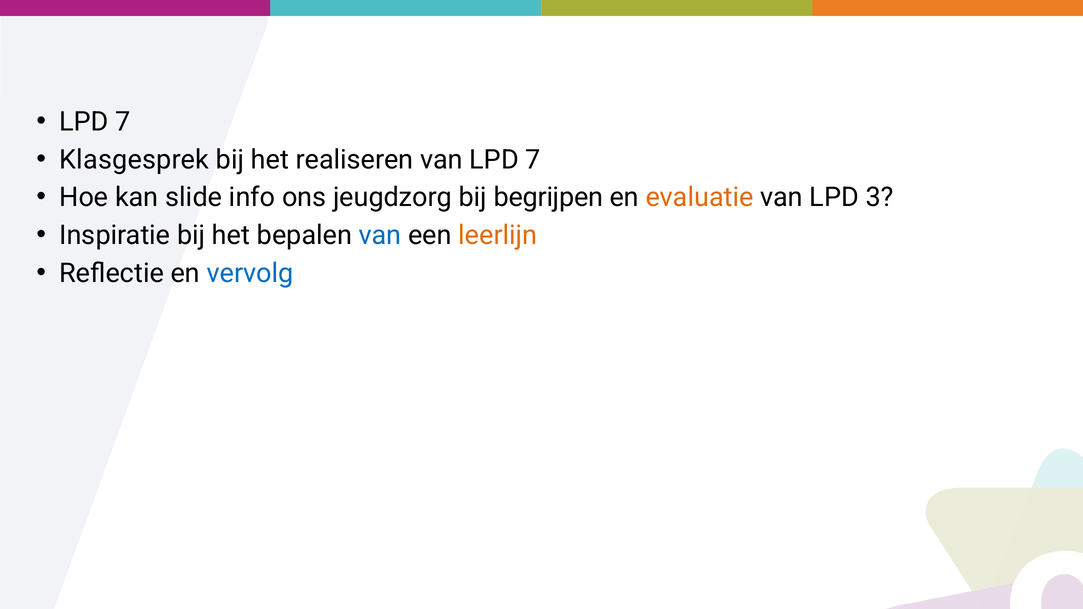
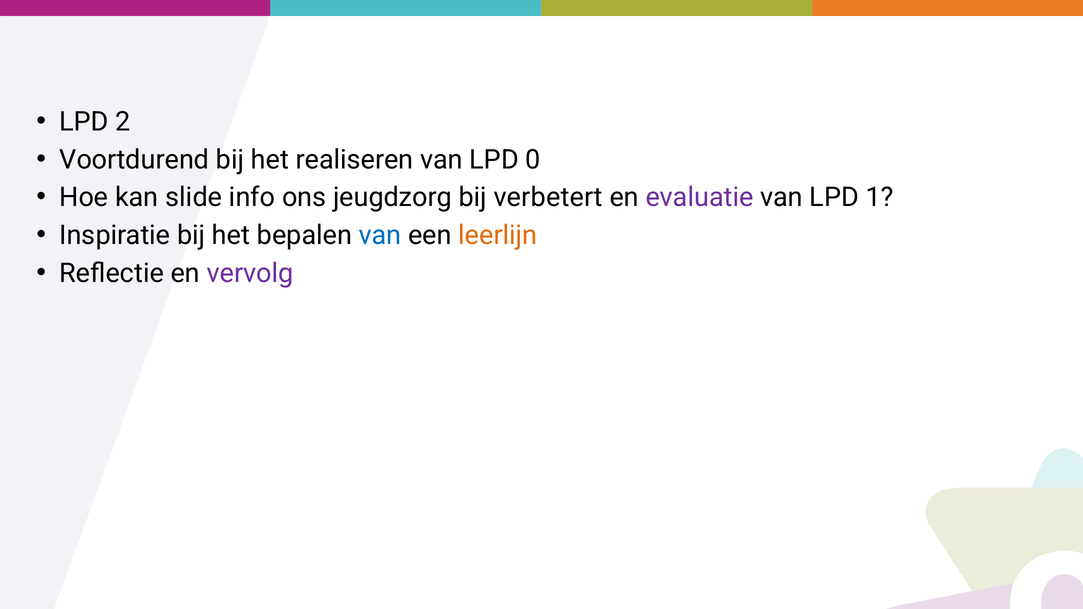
7 at (123, 122): 7 -> 2
Klasgesprek: Klasgesprek -> Voortdurend
van LPD 7: 7 -> 0
begrijpen: begrijpen -> verbetert
evaluatie colour: orange -> purple
3: 3 -> 1
vervolg colour: blue -> purple
